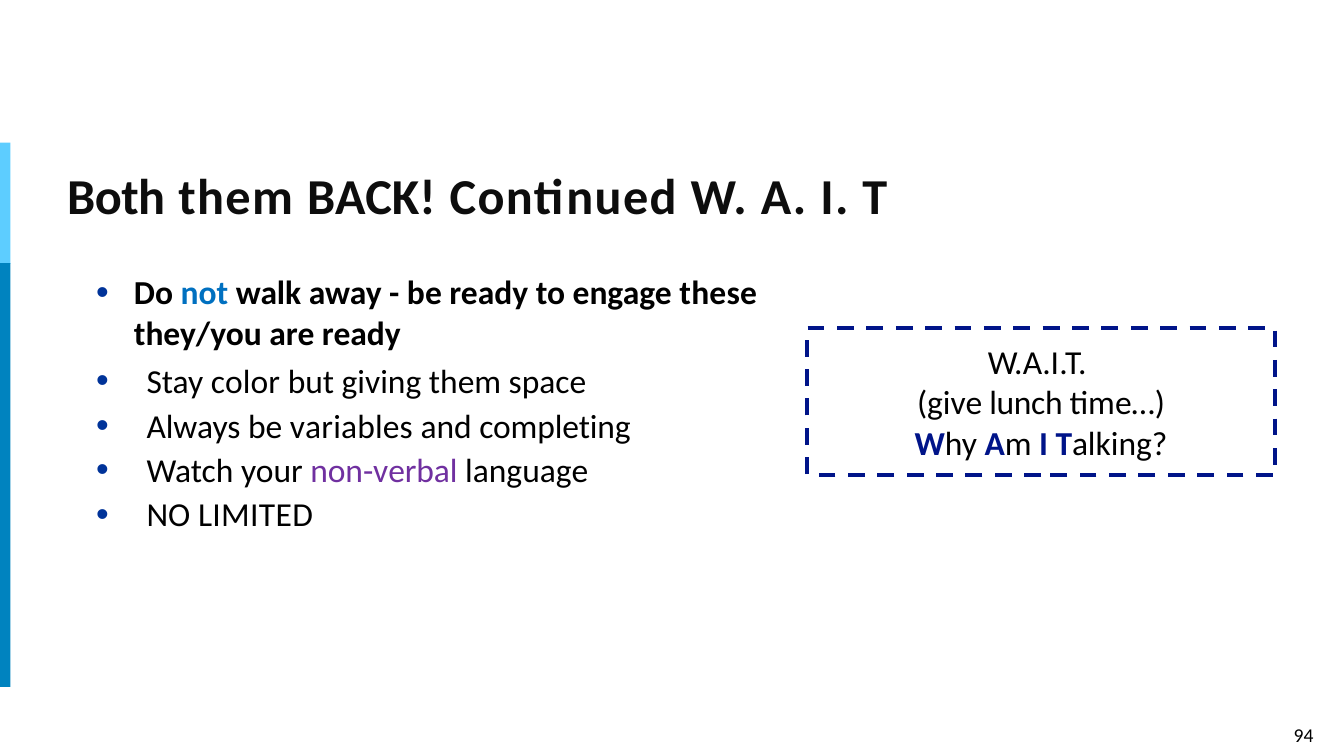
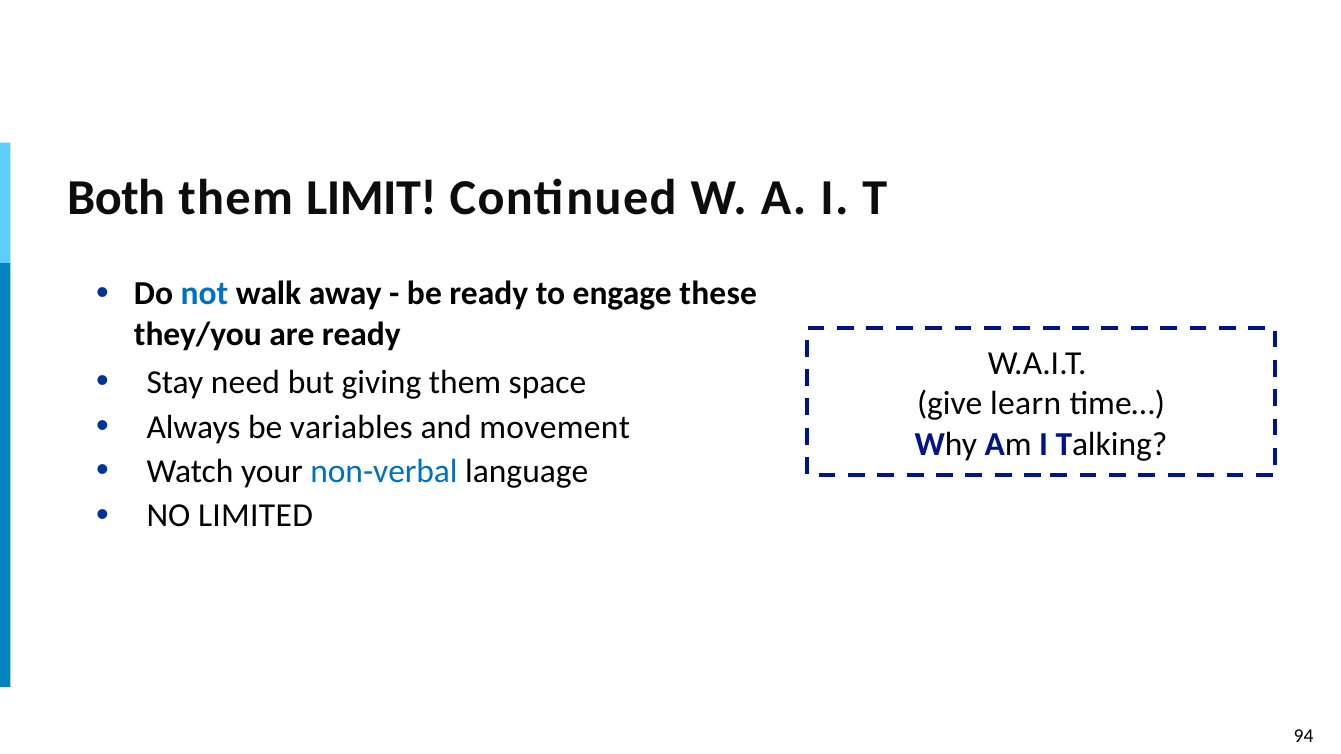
BACK: BACK -> LIMIT
color: color -> need
lunch: lunch -> learn
completing: completing -> movement
non-verbal colour: purple -> blue
